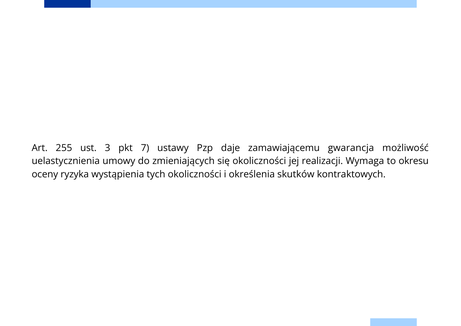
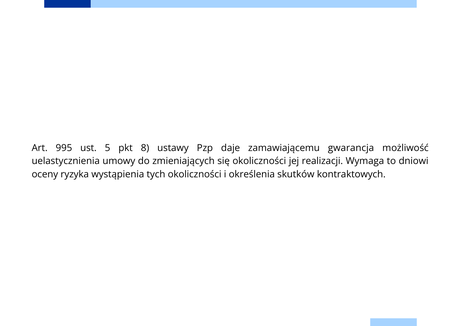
255: 255 -> 995
3: 3 -> 5
7: 7 -> 8
okresu: okresu -> dniowi
